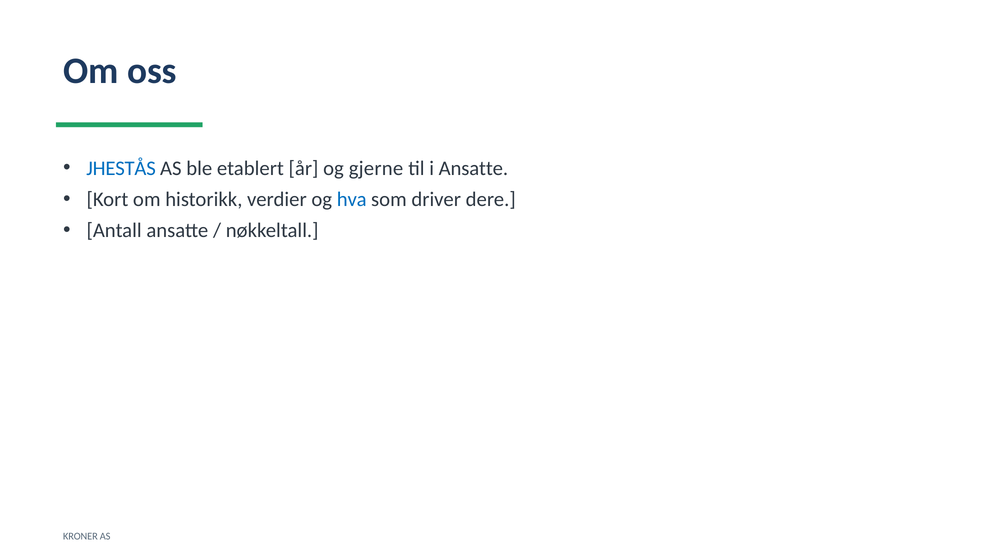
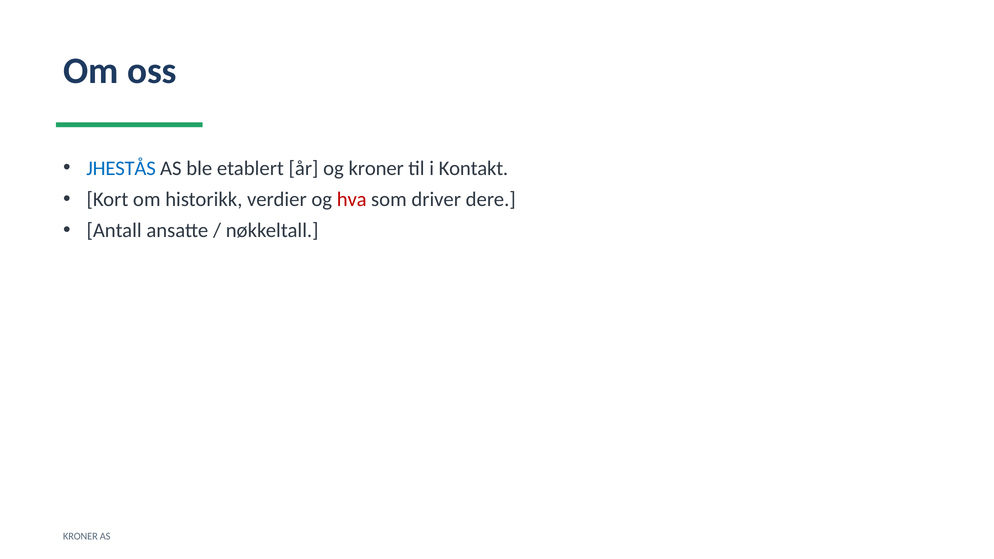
og gjerne: gjerne -> kroner
i Ansatte: Ansatte -> Kontakt
hva colour: blue -> red
